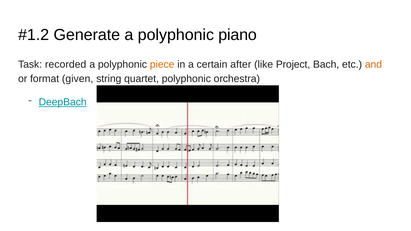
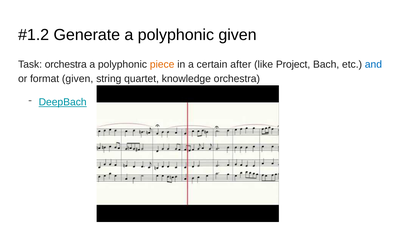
polyphonic piano: piano -> given
Task recorded: recorded -> orchestra
and colour: orange -> blue
quartet polyphonic: polyphonic -> knowledge
